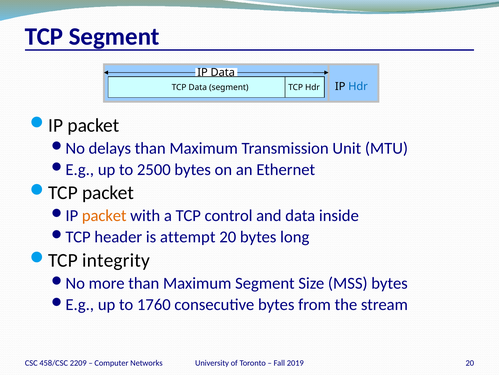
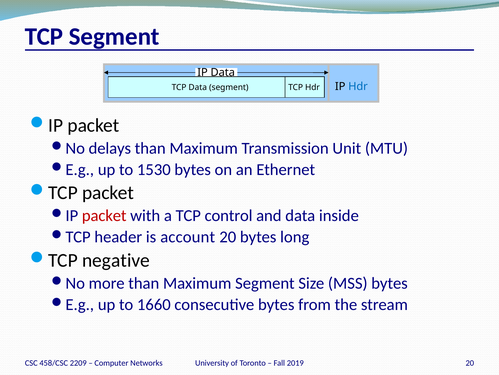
2500: 2500 -> 1530
packet at (104, 215) colour: orange -> red
attempt: attempt -> account
integrity: integrity -> negative
1760: 1760 -> 1660
